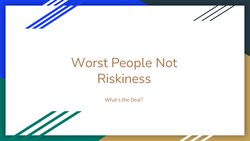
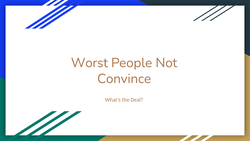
Riskiness: Riskiness -> Convince
